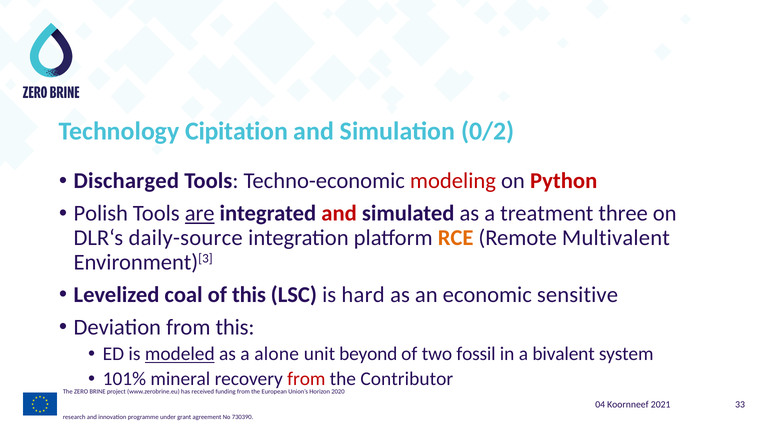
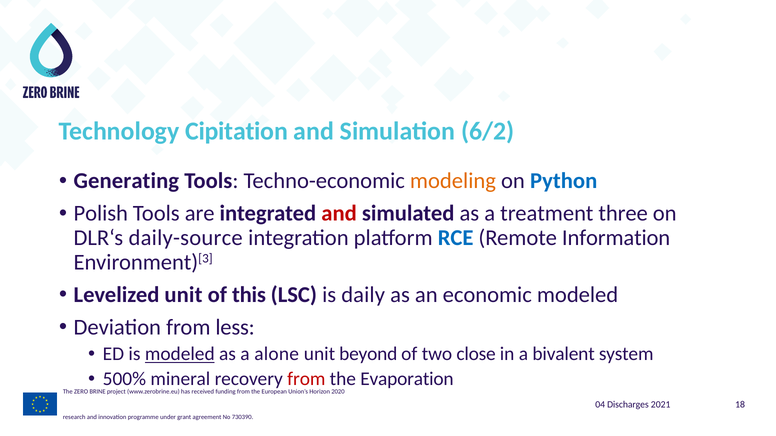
0/2: 0/2 -> 6/2
Discharged: Discharged -> Generating
modeling colour: red -> orange
Python colour: red -> blue
are underline: present -> none
RCE colour: orange -> blue
Multivalent: Multivalent -> Information
Levelized coal: coal -> unit
hard: hard -> daily
economic sensitive: sensitive -> modeled
from this: this -> less
fossil: fossil -> close
101%: 101% -> 500%
Contributor: Contributor -> Evaporation
Koornneef: Koornneef -> Discharges
33: 33 -> 18
